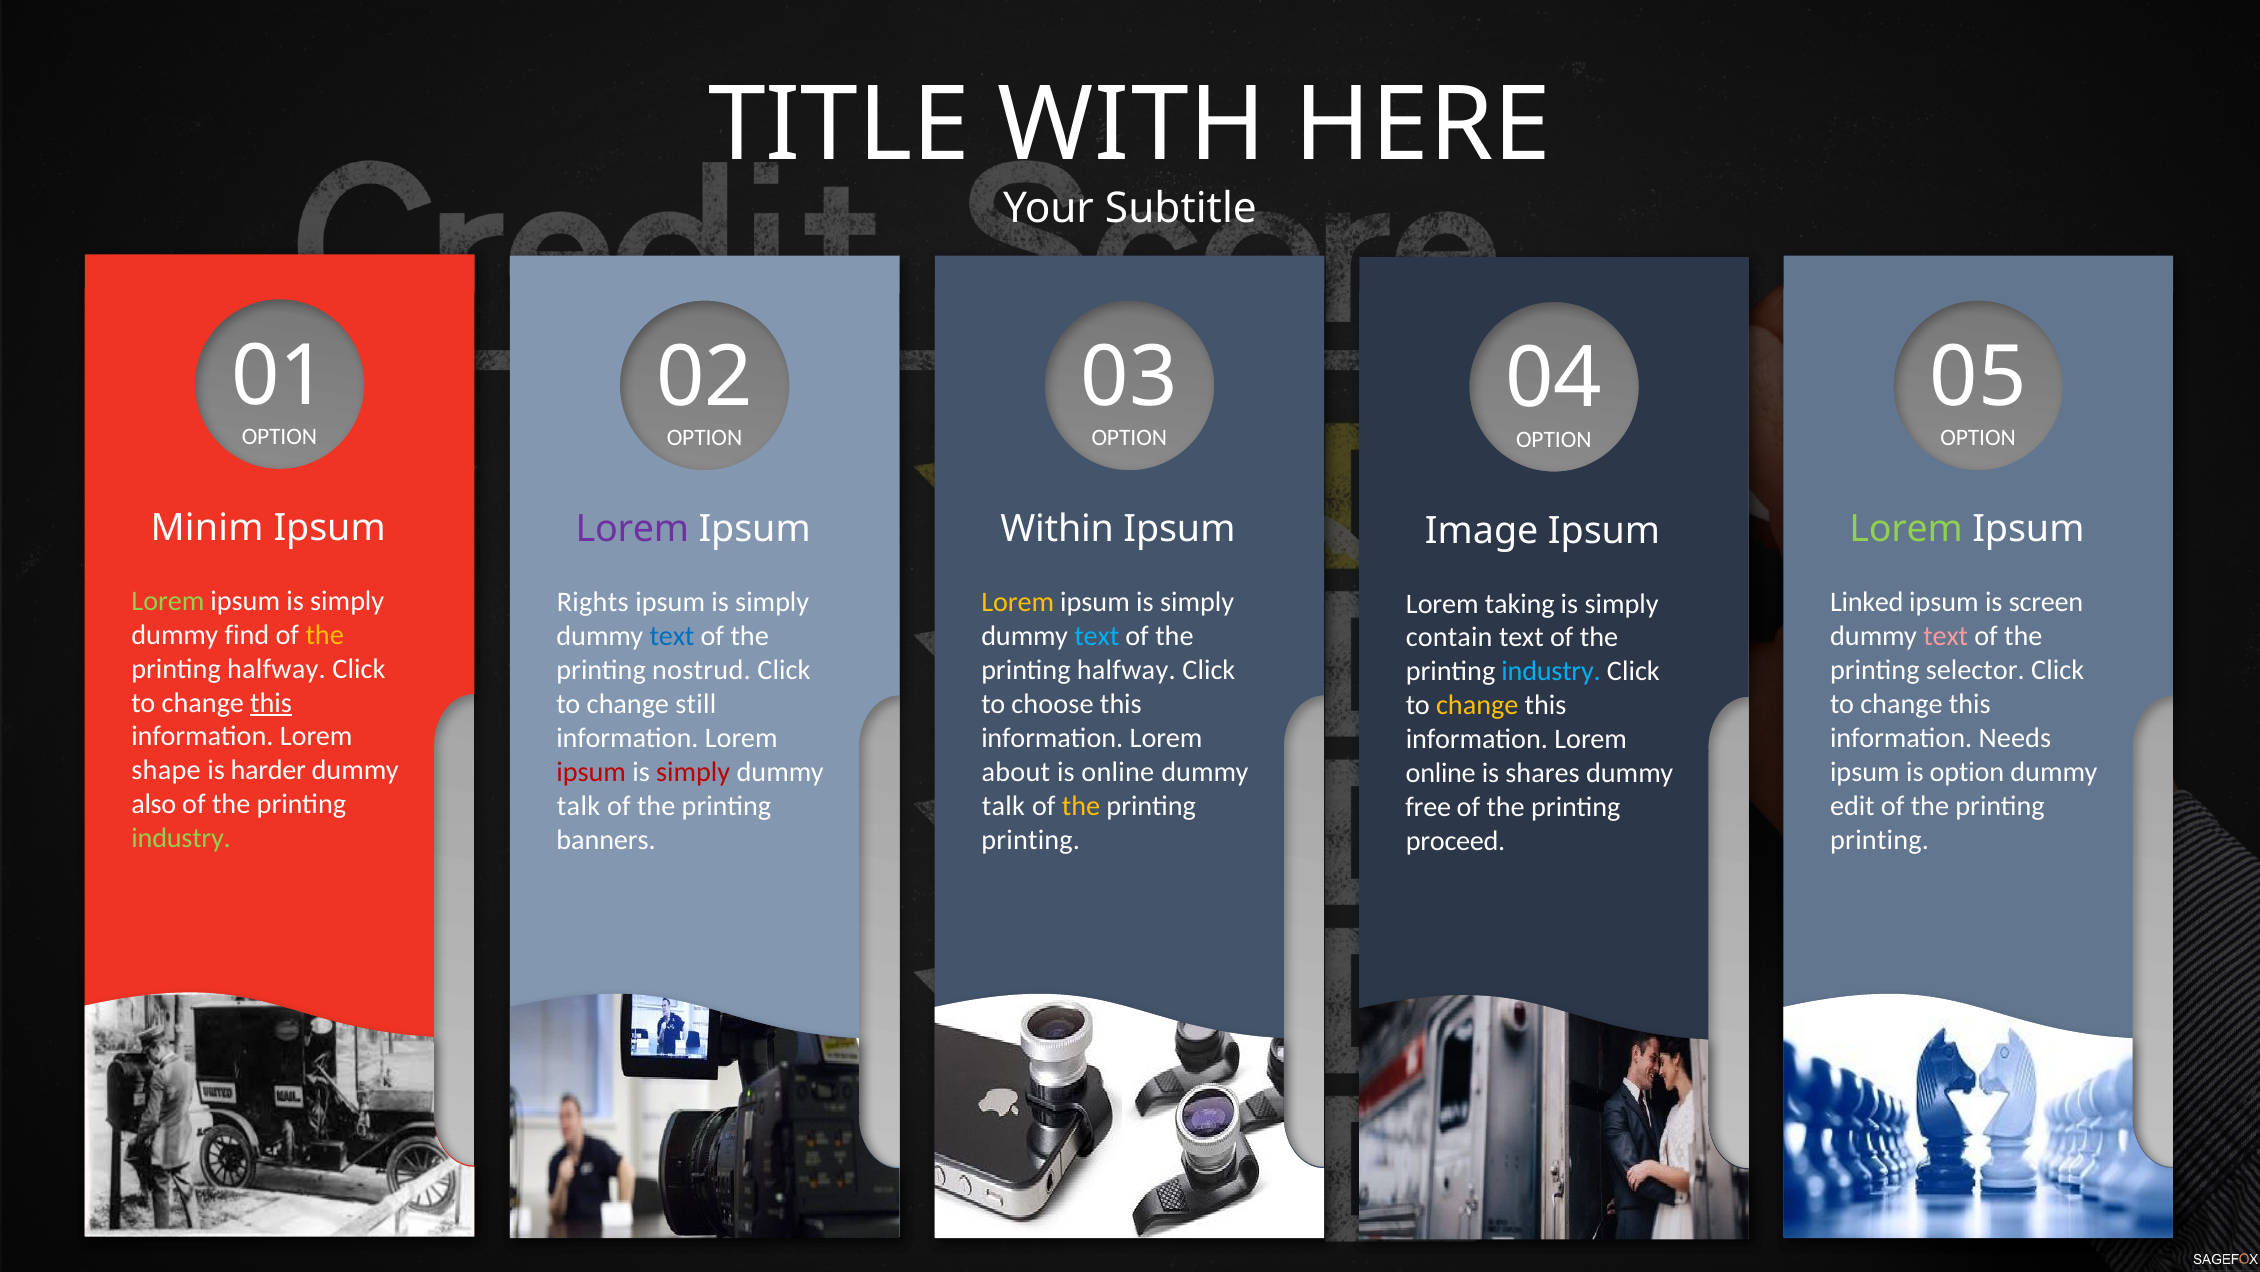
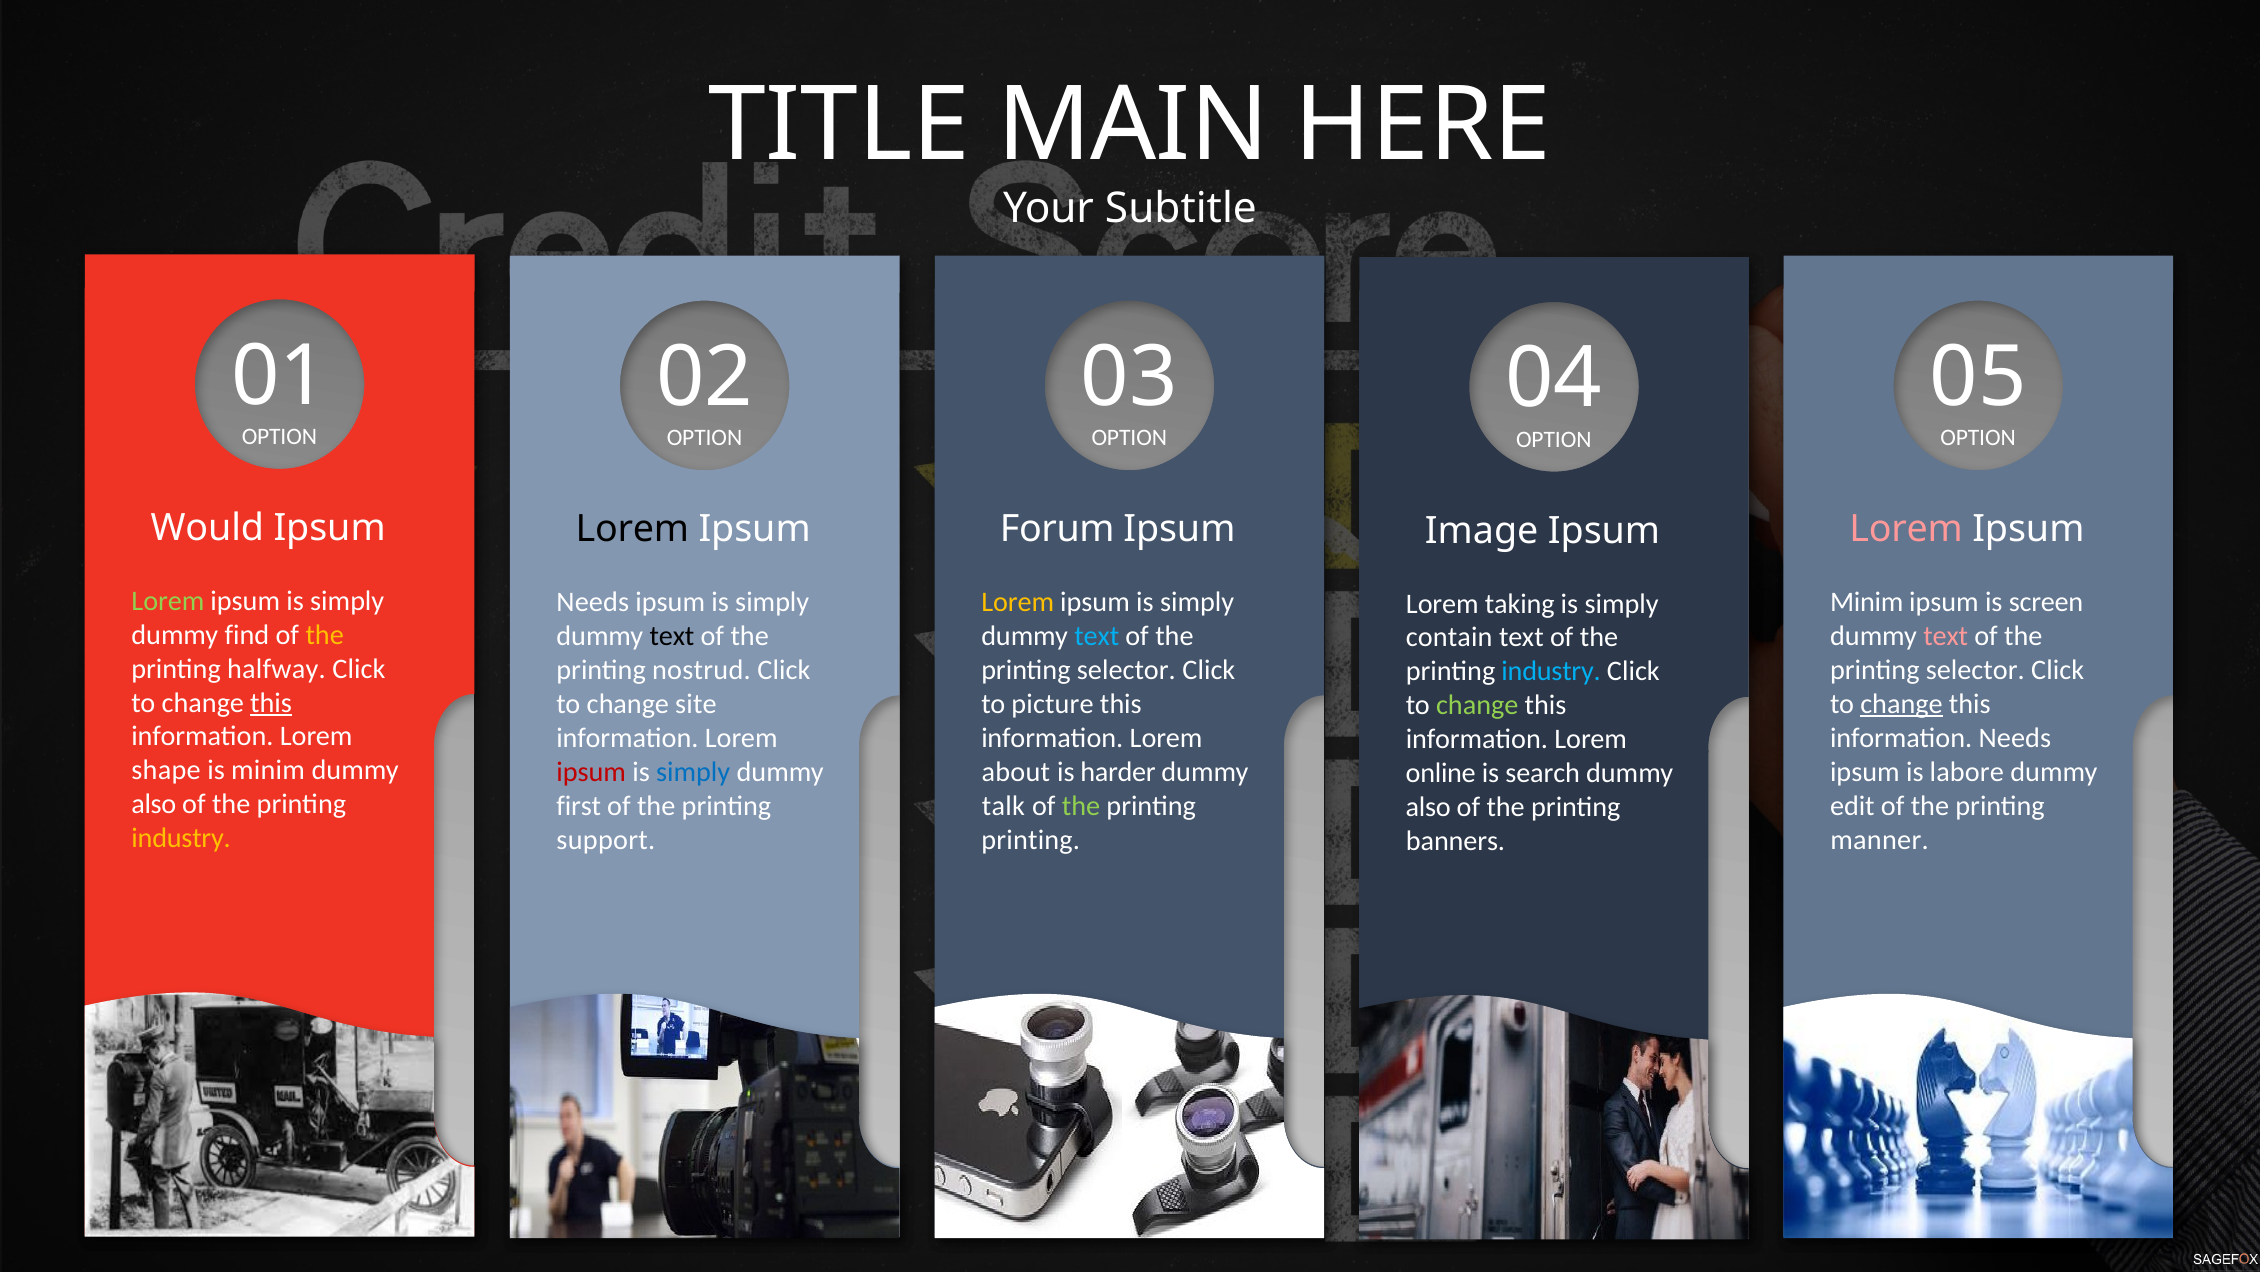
WITH: WITH -> MAIN
Minim: Minim -> Would
Lorem at (632, 529) colour: purple -> black
Within: Within -> Forum
Lorem at (1906, 529) colour: light green -> pink
Rights at (593, 602): Rights -> Needs
Linked at (1867, 602): Linked -> Minim
text at (672, 636) colour: blue -> black
halfway at (1126, 670): halfway -> selector
still: still -> site
choose: choose -> picture
change at (1901, 704) underline: none -> present
change at (1477, 705) colour: yellow -> light green
is harder: harder -> minim
simply at (693, 772) colour: red -> blue
is online: online -> harder
is option: option -> labore
shares: shares -> search
talk at (579, 805): talk -> first
the at (1081, 805) colour: yellow -> light green
free at (1428, 807): free -> also
industry at (181, 838) colour: light green -> yellow
banners: banners -> support
printing at (1880, 839): printing -> manner
proceed: proceed -> banners
